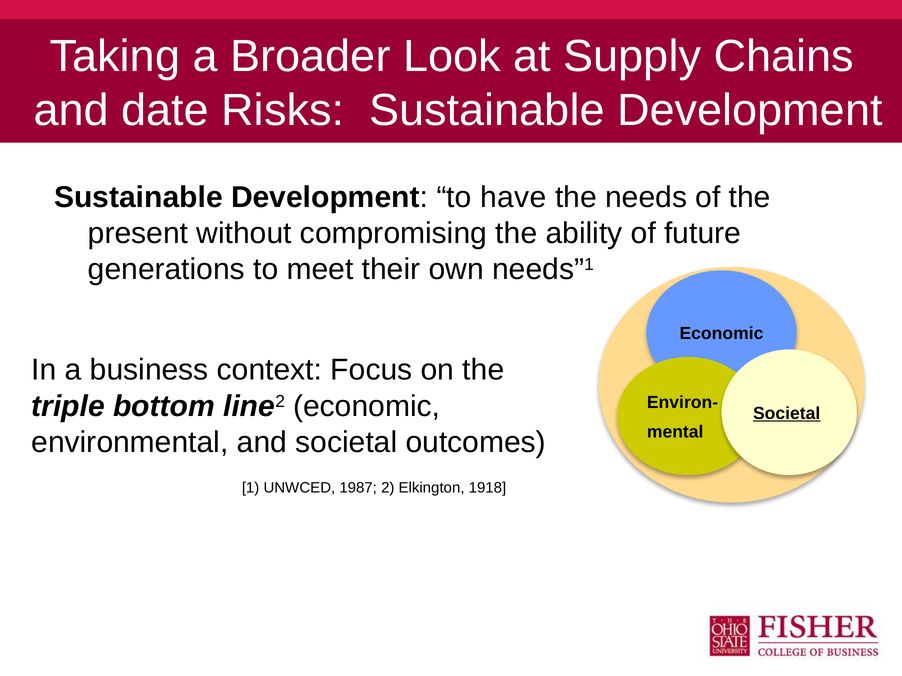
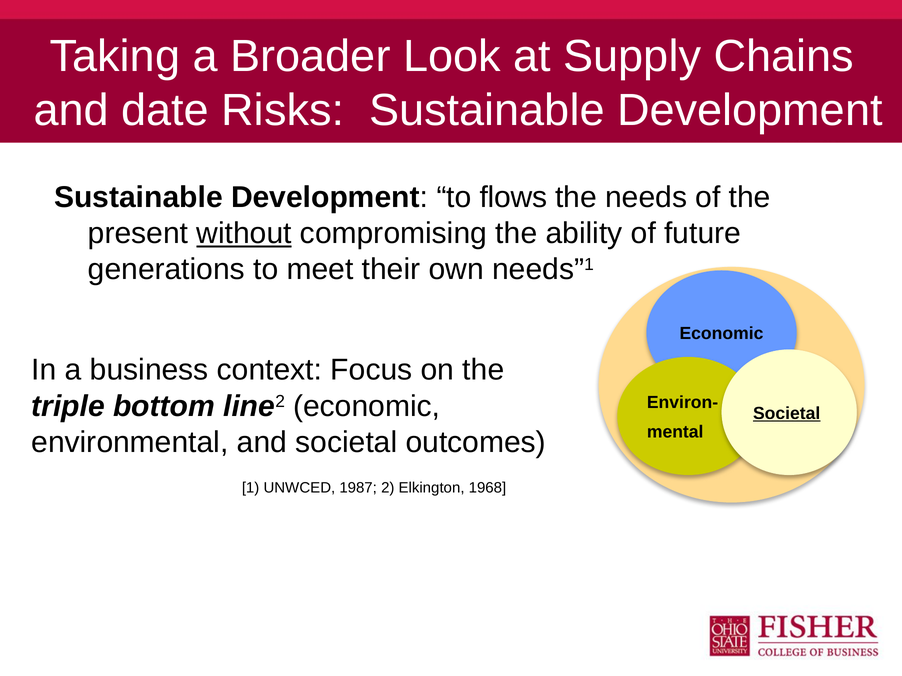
have: have -> flows
without underline: none -> present
1918: 1918 -> 1968
